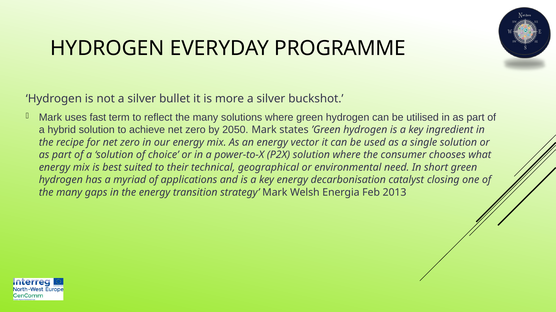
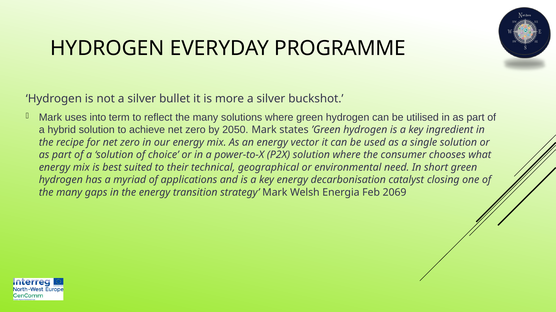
fast: fast -> into
2013: 2013 -> 2069
